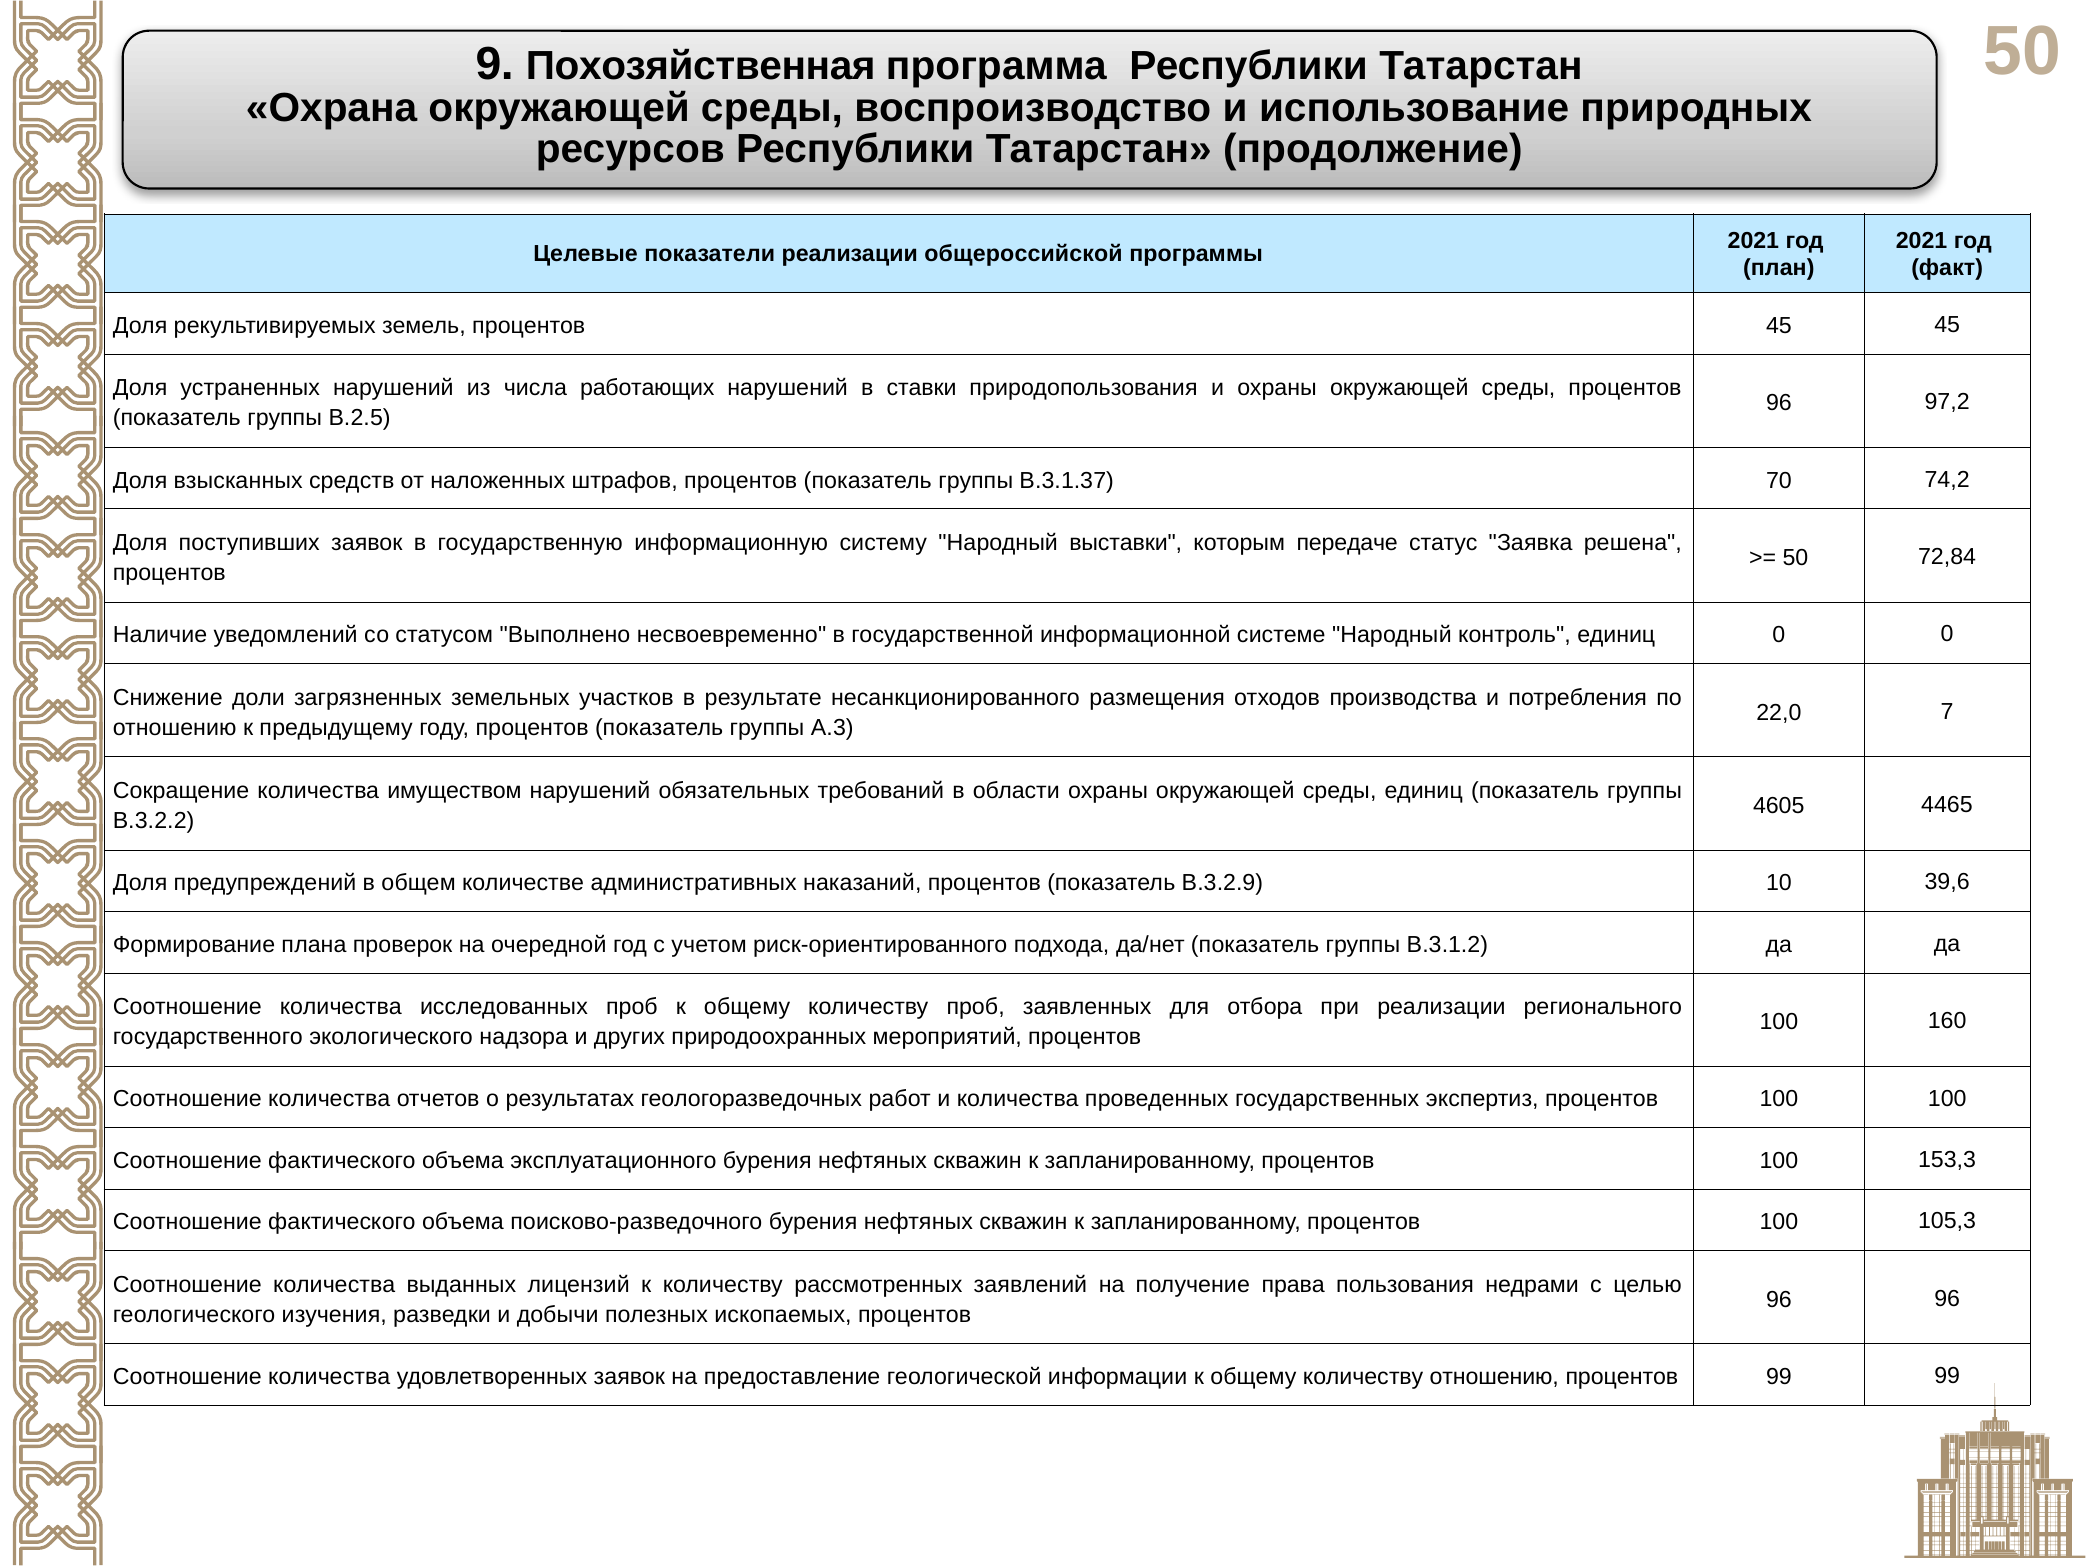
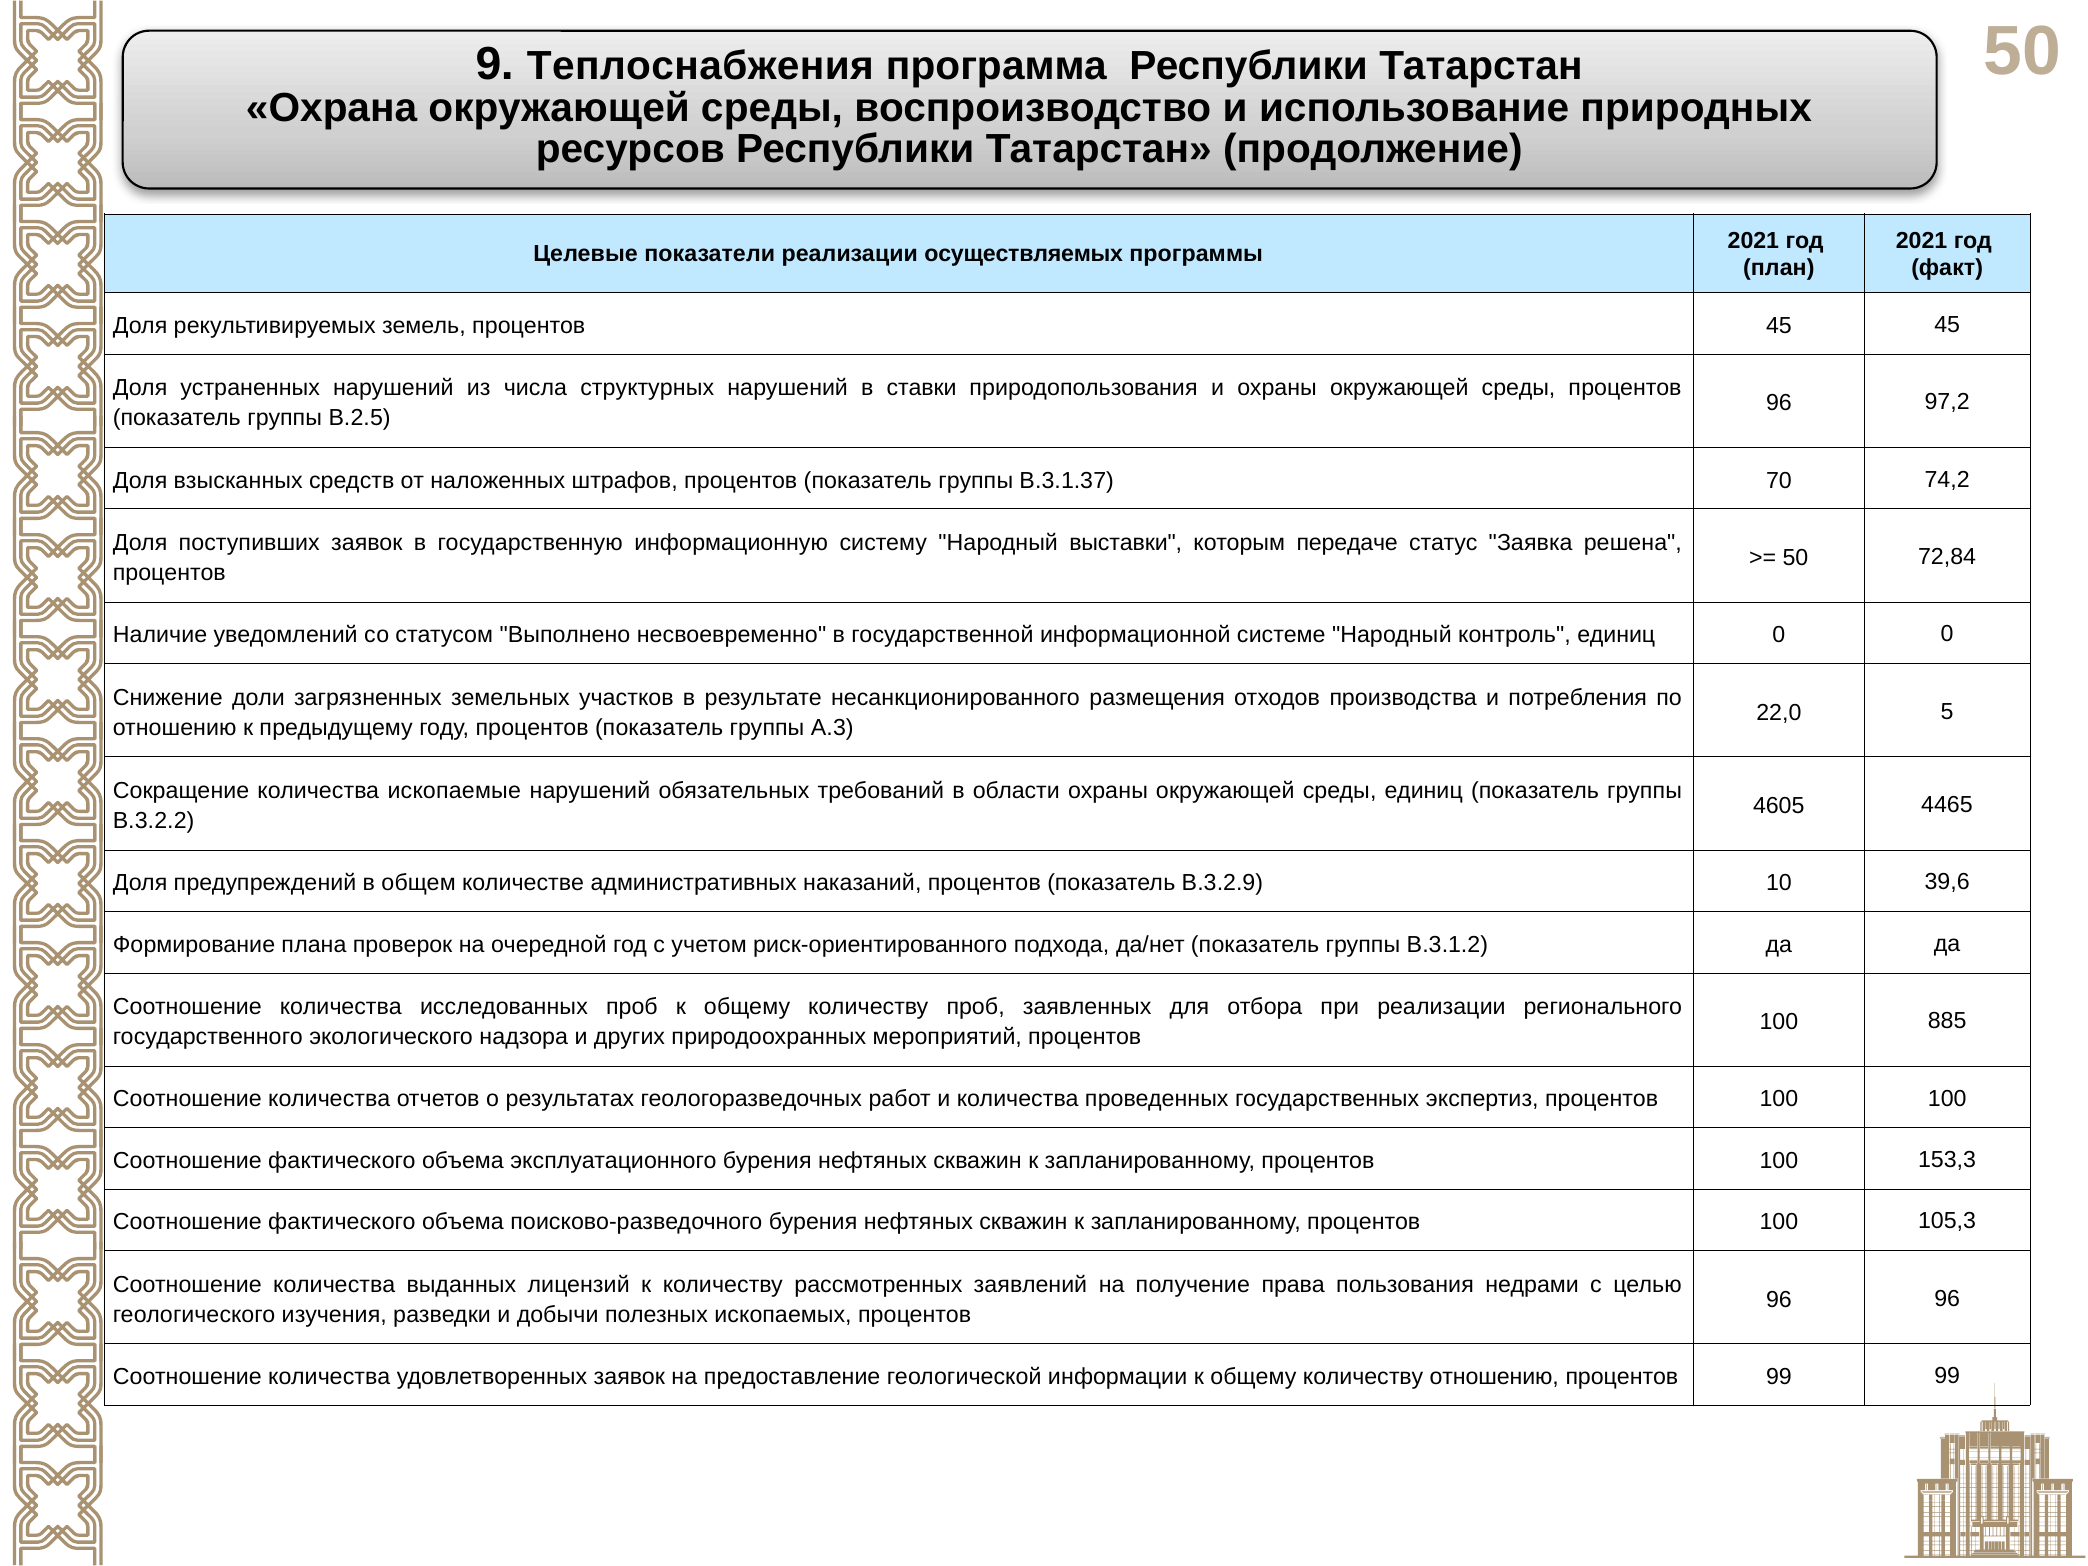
Похозяйственная: Похозяйственная -> Теплоснабжения
общероссийской: общероссийской -> осуществляемых
работающих: работающих -> структурных
7: 7 -> 5
имуществом: имуществом -> ископаемые
160: 160 -> 885
